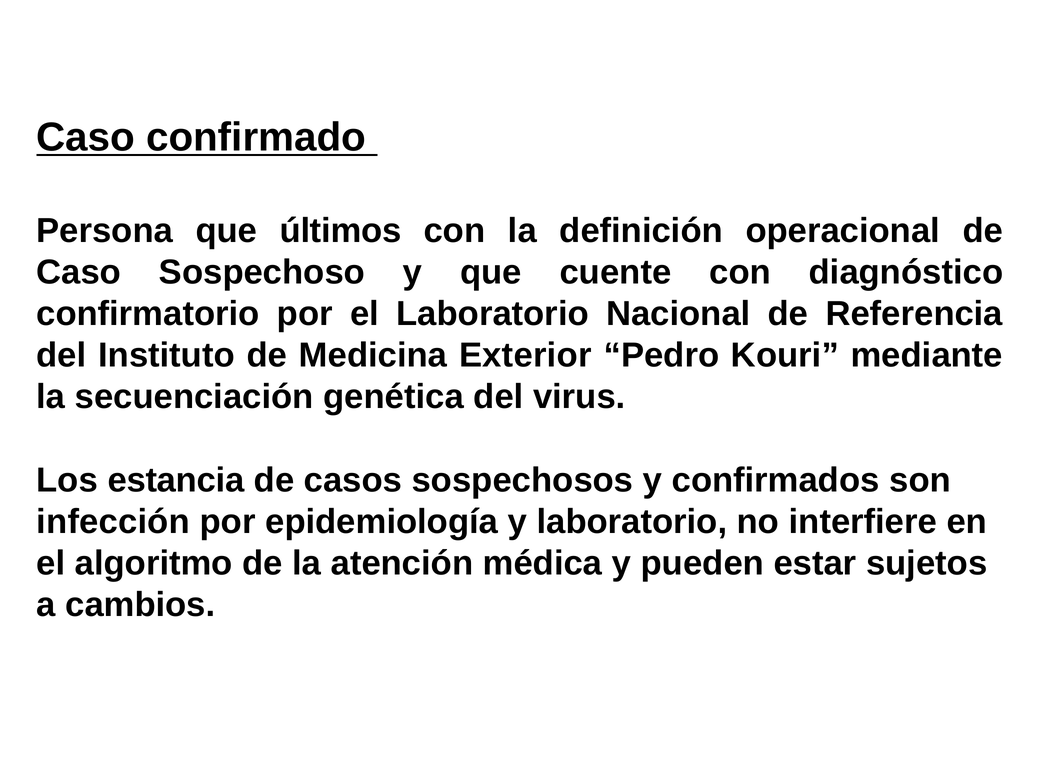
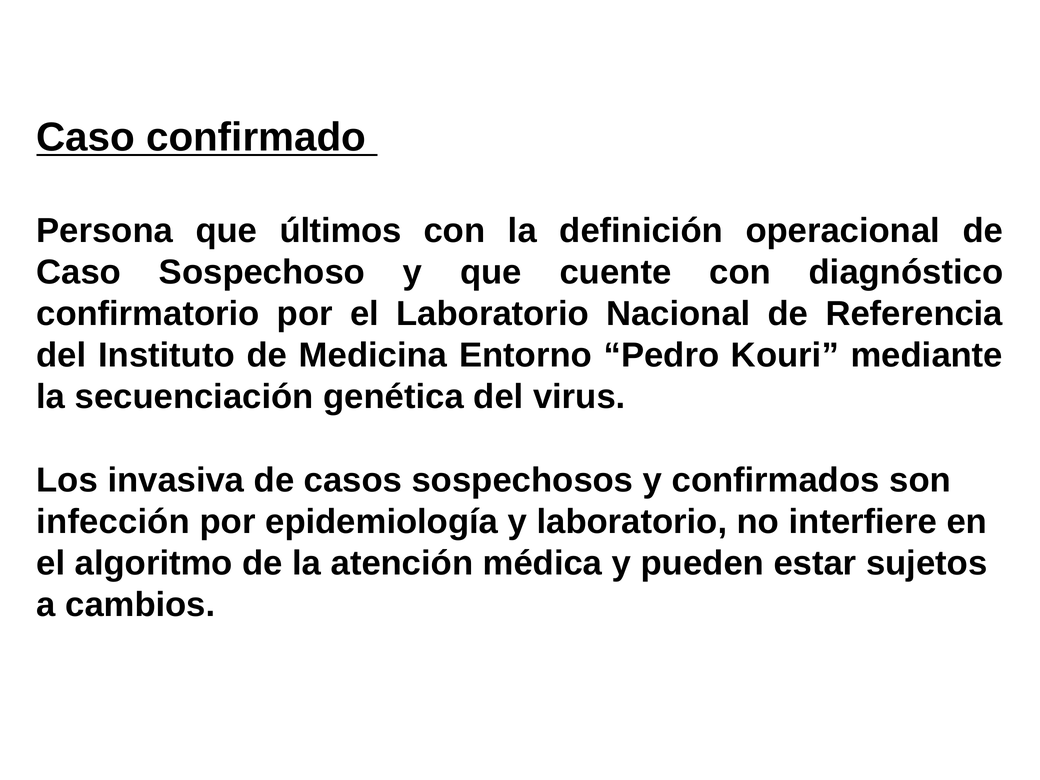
Exterior: Exterior -> Entorno
estancia: estancia -> invasiva
